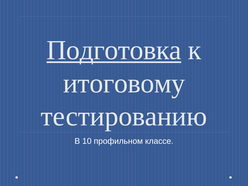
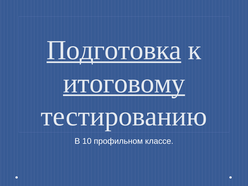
итоговому underline: none -> present
